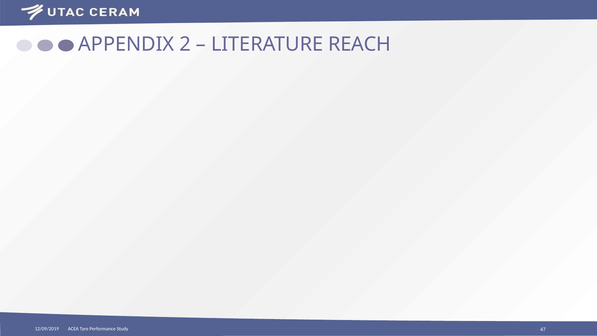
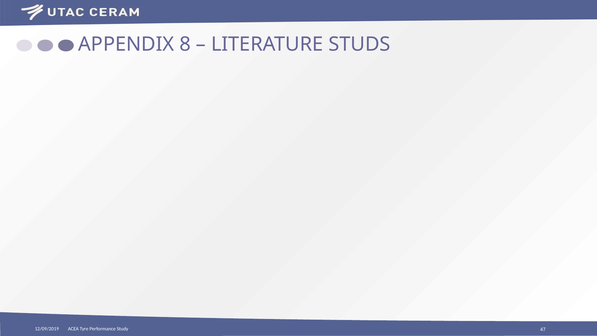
2: 2 -> 8
REACH: REACH -> STUDS
